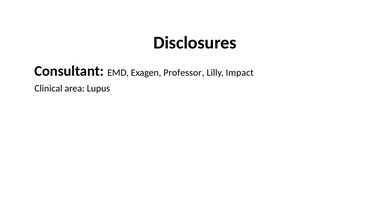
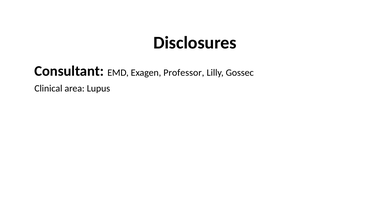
Impact: Impact -> Gossec
